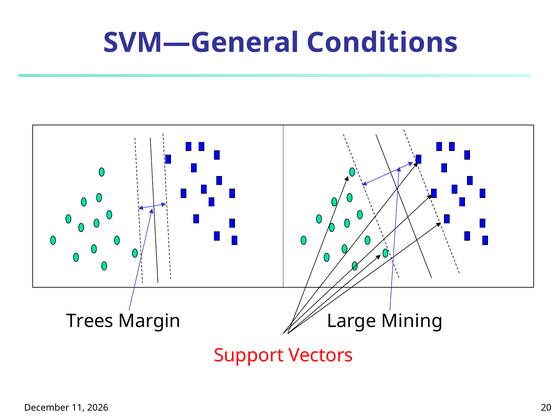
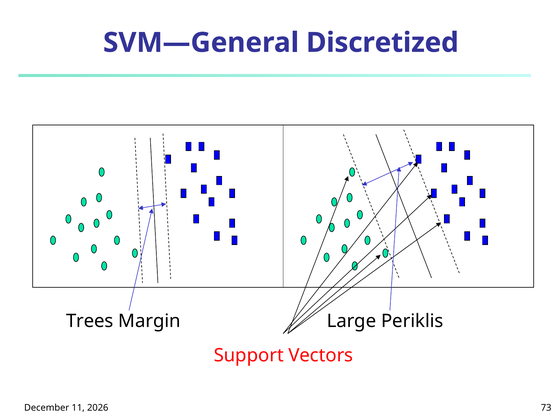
Conditions: Conditions -> Discretized
Mining: Mining -> Periklis
20: 20 -> 73
